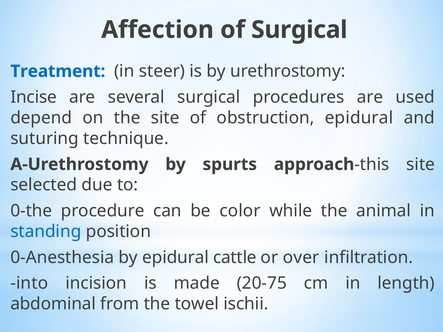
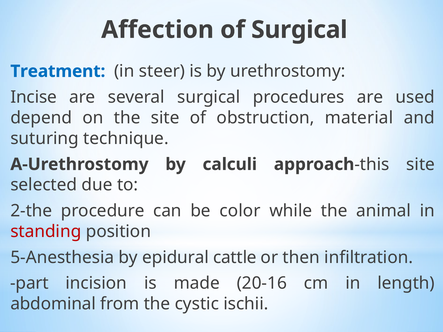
obstruction epidural: epidural -> material
spurts: spurts -> calculi
0-the: 0-the -> 2-the
standing colour: blue -> red
0-Anesthesia: 0-Anesthesia -> 5-Anesthesia
over: over -> then
into: into -> part
20-75: 20-75 -> 20-16
towel: towel -> cystic
